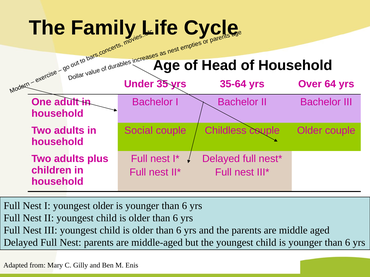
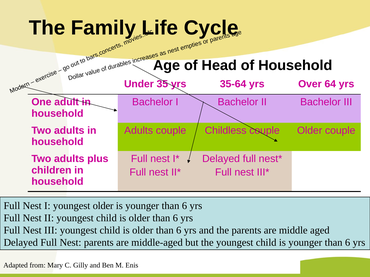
Social at (139, 131): Social -> Adults
